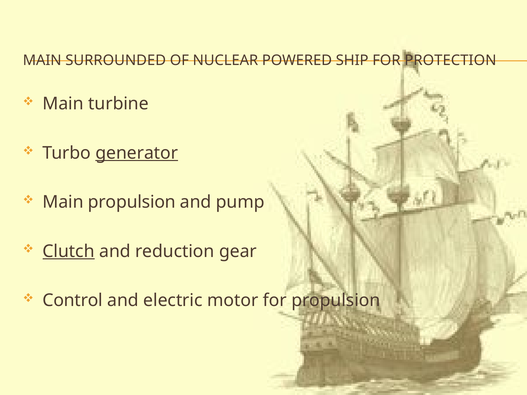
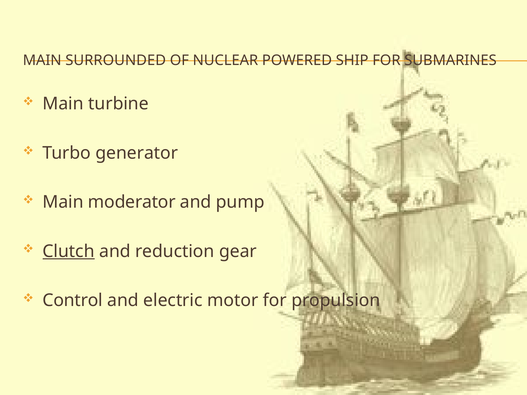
PROTECTION: PROTECTION -> SUBMARINES
generator underline: present -> none
Main propulsion: propulsion -> moderator
